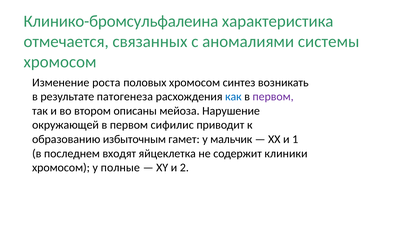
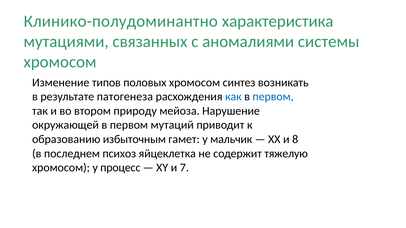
Клинико-бромсульфалеина: Клинико-бромсульфалеина -> Клинико-полудоминантно
отмечается: отмечается -> мутациями
роста: роста -> типов
первом at (273, 97) colour: purple -> blue
описаны: описаны -> природу
сифилис: сифилис -> мутаций
1: 1 -> 8
входят: входят -> психоз
клиники: клиники -> тяжелую
полные: полные -> процесс
2: 2 -> 7
